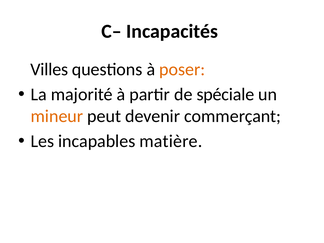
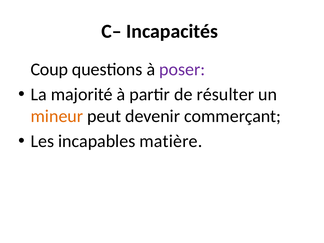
Villes: Villes -> Coup
poser colour: orange -> purple
spéciale: spéciale -> résulter
